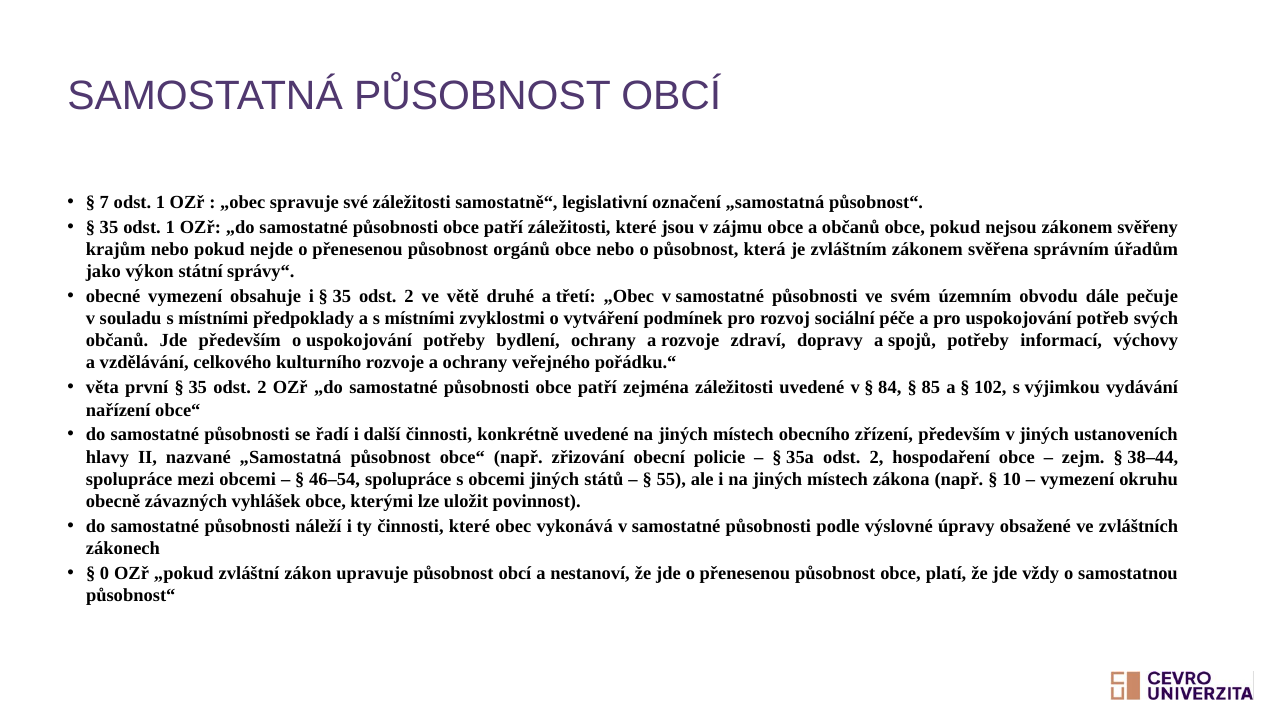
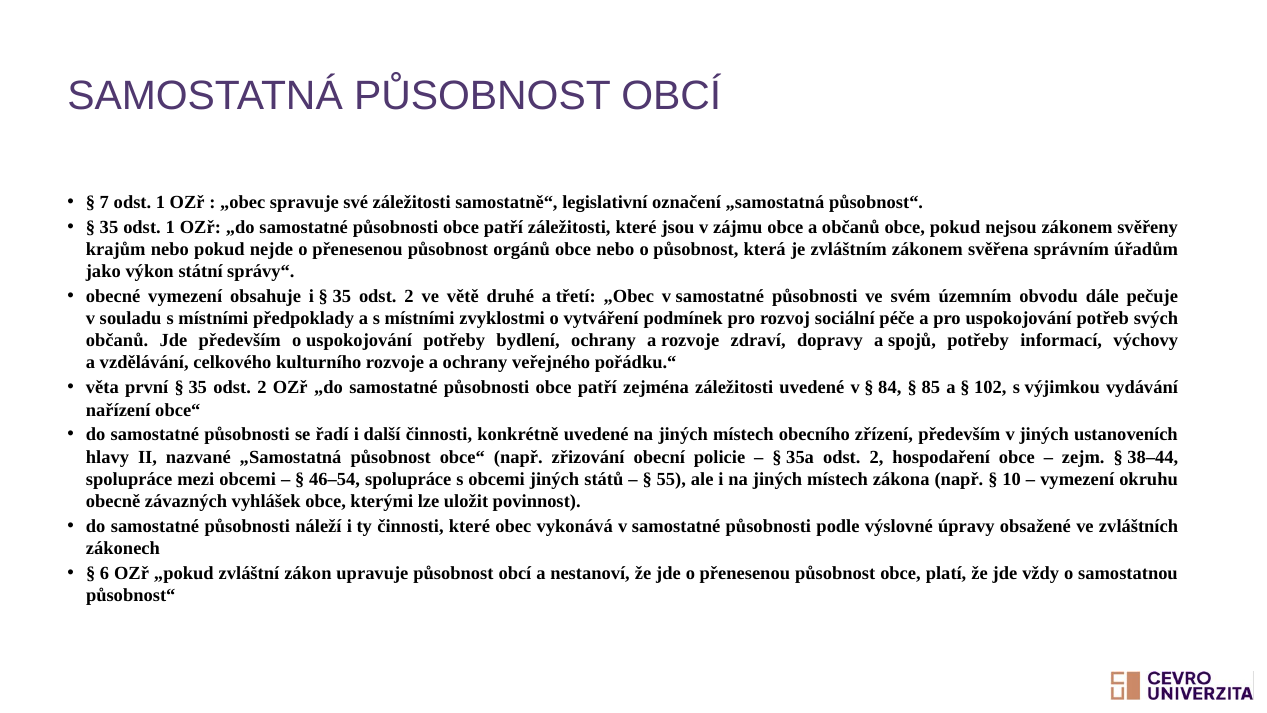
0: 0 -> 6
